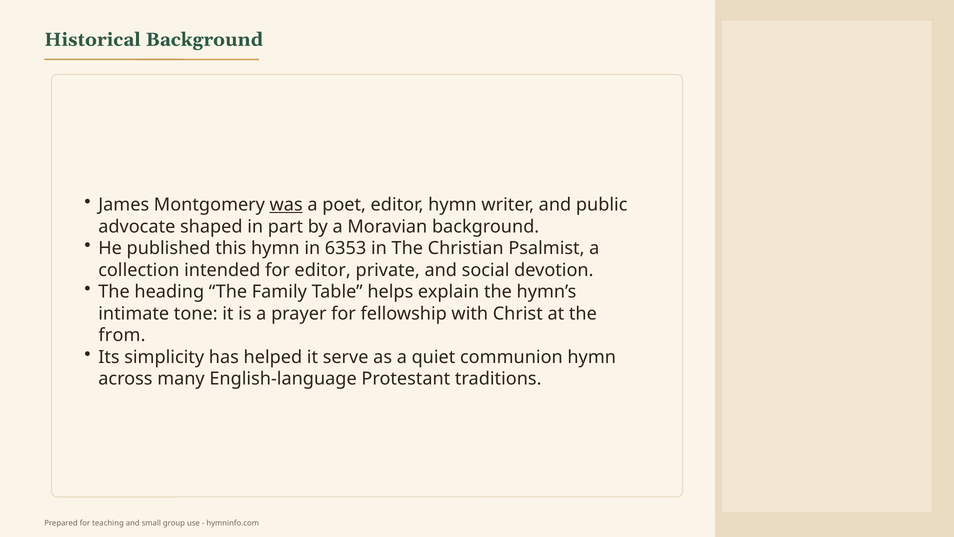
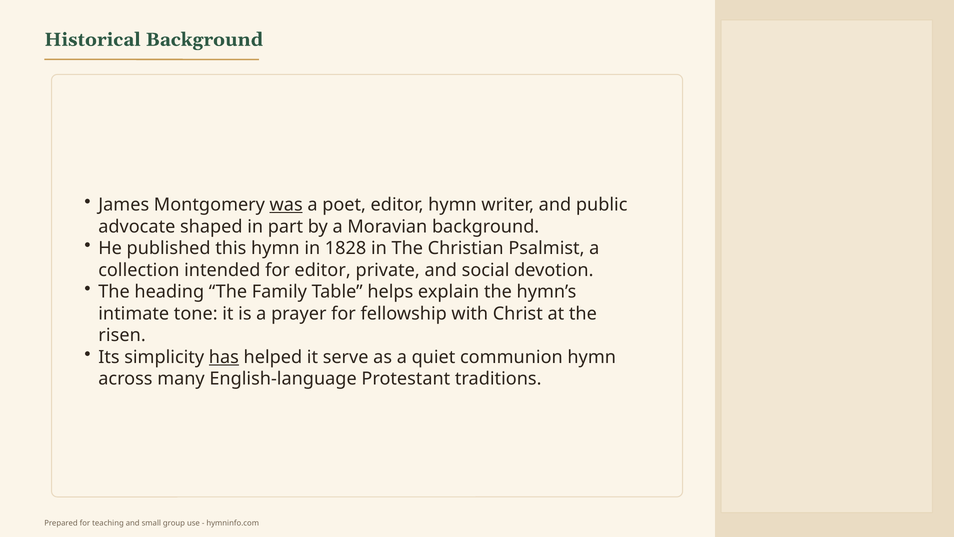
6353: 6353 -> 1828
from: from -> risen
has underline: none -> present
